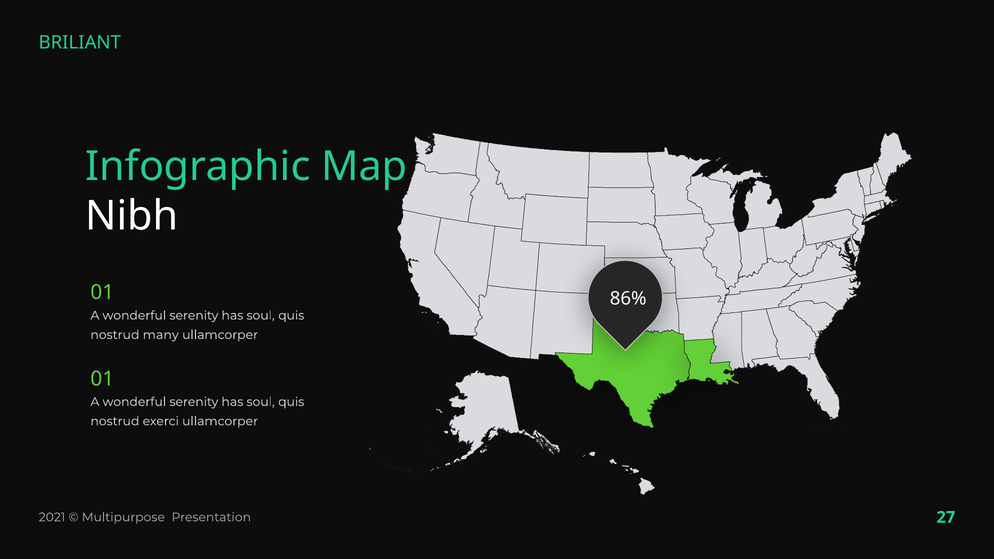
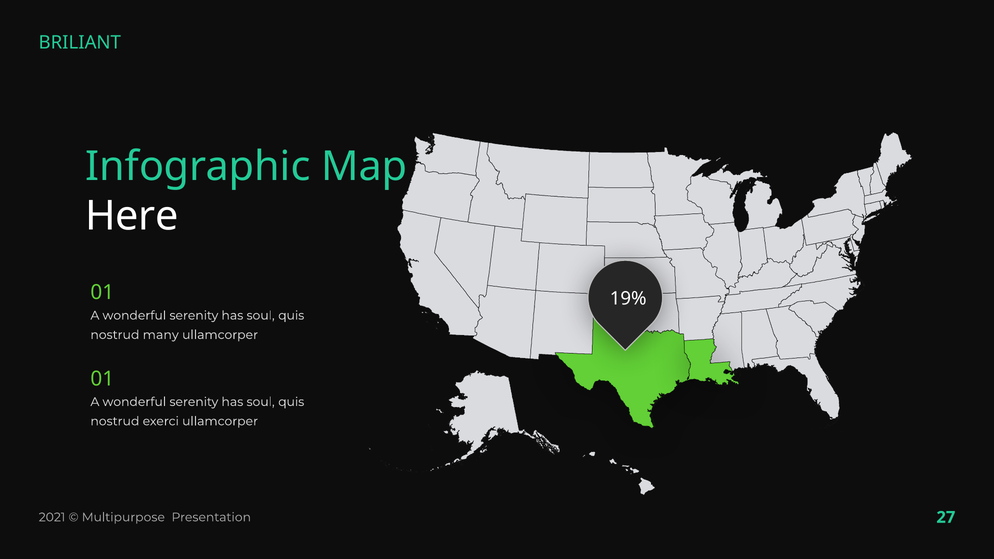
Nibh: Nibh -> Here
86%: 86% -> 19%
